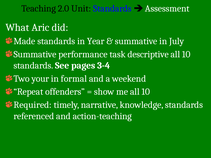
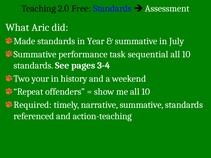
Unit: Unit -> Free
descriptive: descriptive -> sequential
formal: formal -> history
narrative knowledge: knowledge -> summative
